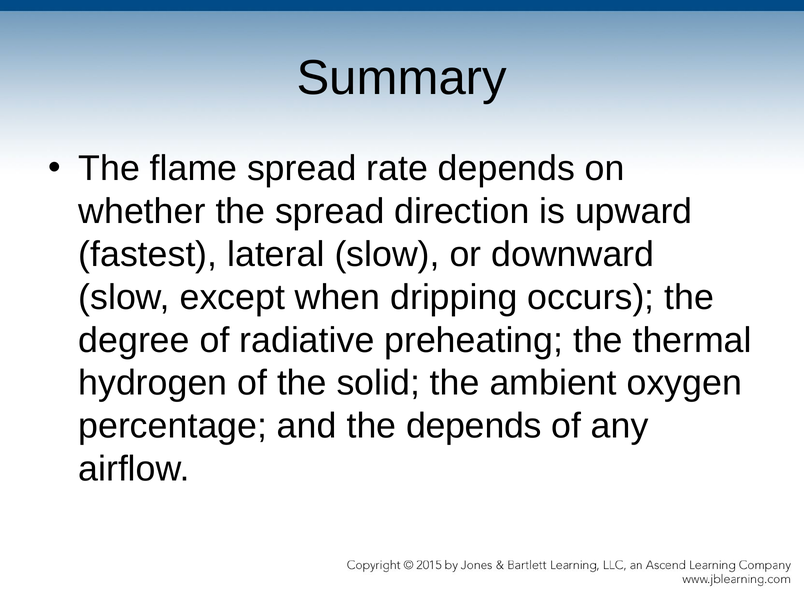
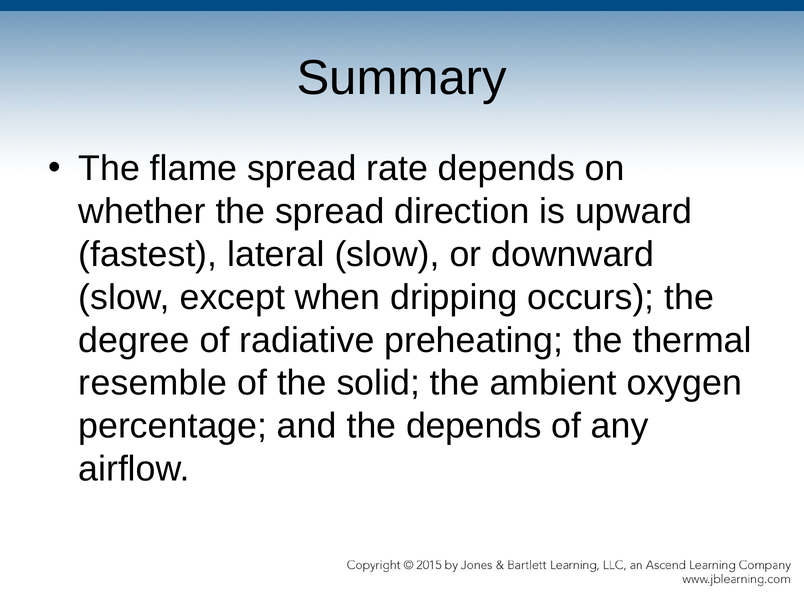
hydrogen: hydrogen -> resemble
